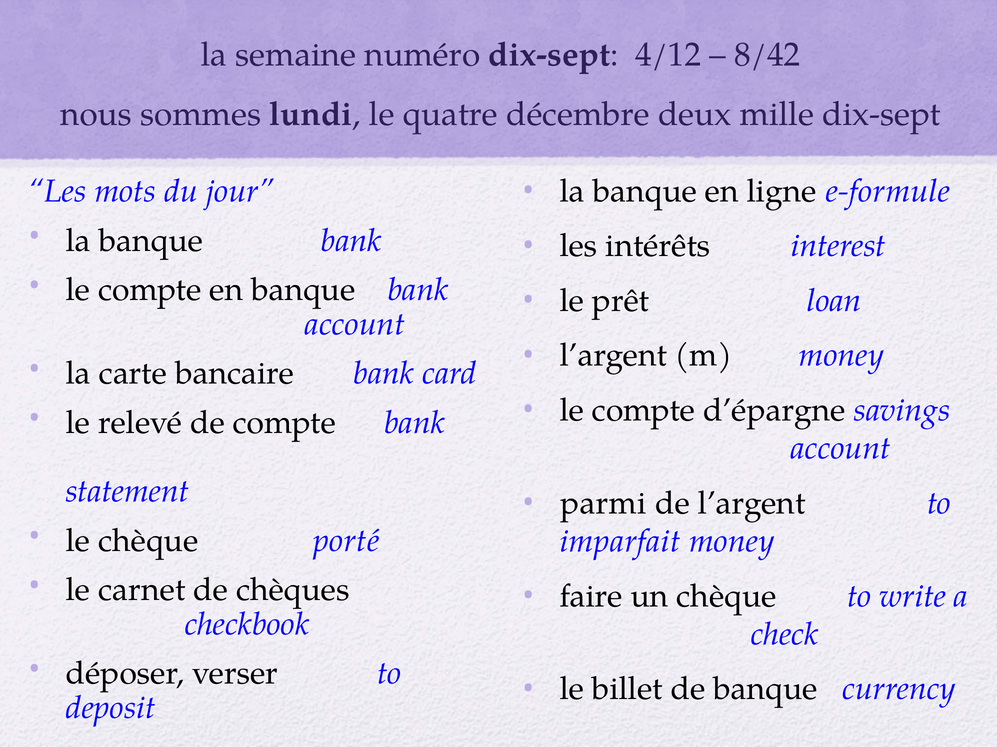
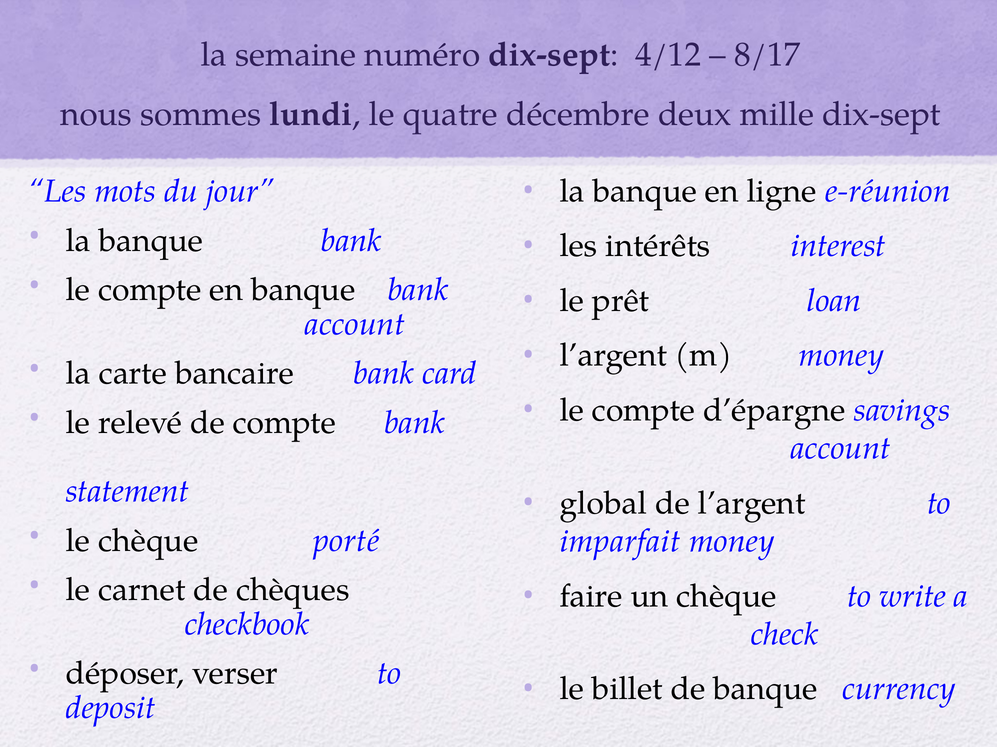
8/42: 8/42 -> 8/17
e-formule: e-formule -> e-réunion
parmi: parmi -> global
